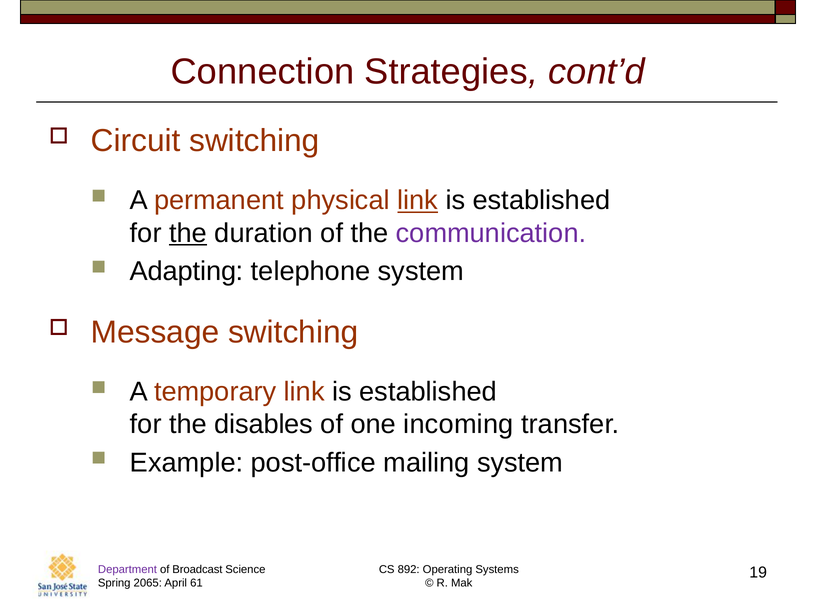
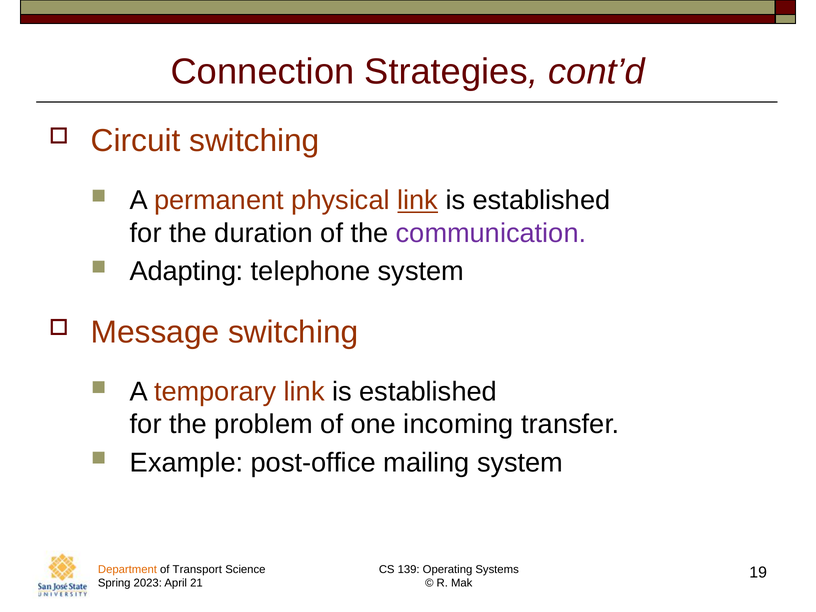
the at (188, 233) underline: present -> none
disables: disables -> problem
Department colour: purple -> orange
Broadcast: Broadcast -> Transport
892: 892 -> 139
2065: 2065 -> 2023
61: 61 -> 21
